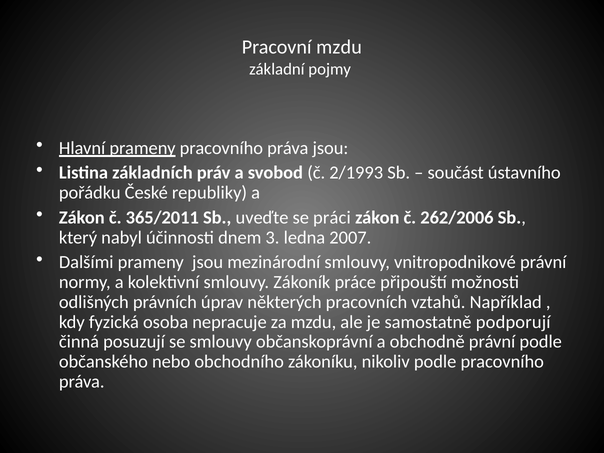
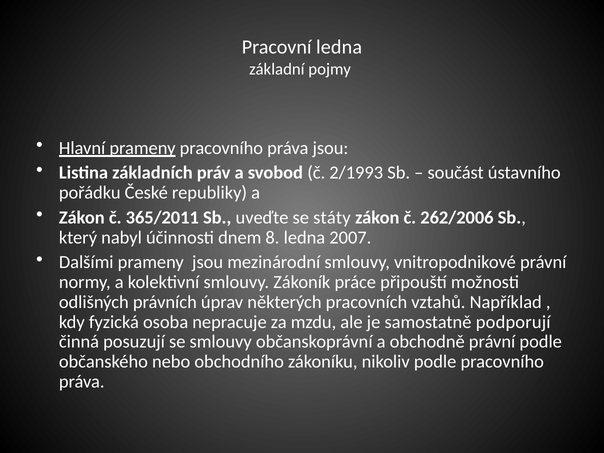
Pracovní mzdu: mzdu -> ledna
práci: práci -> státy
3: 3 -> 8
